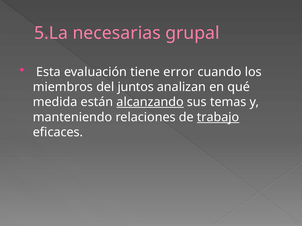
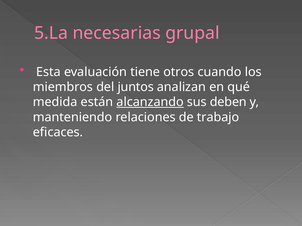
error: error -> otros
temas: temas -> deben
trabajo underline: present -> none
